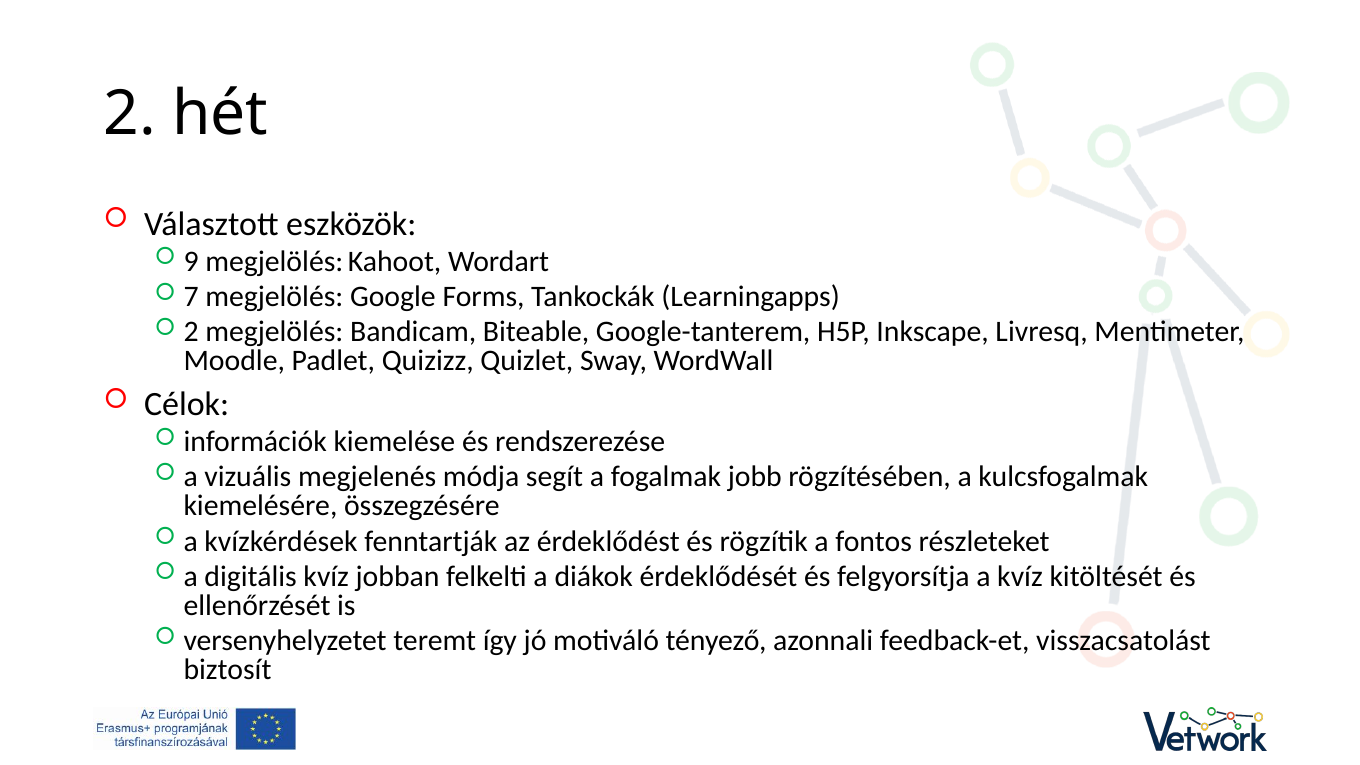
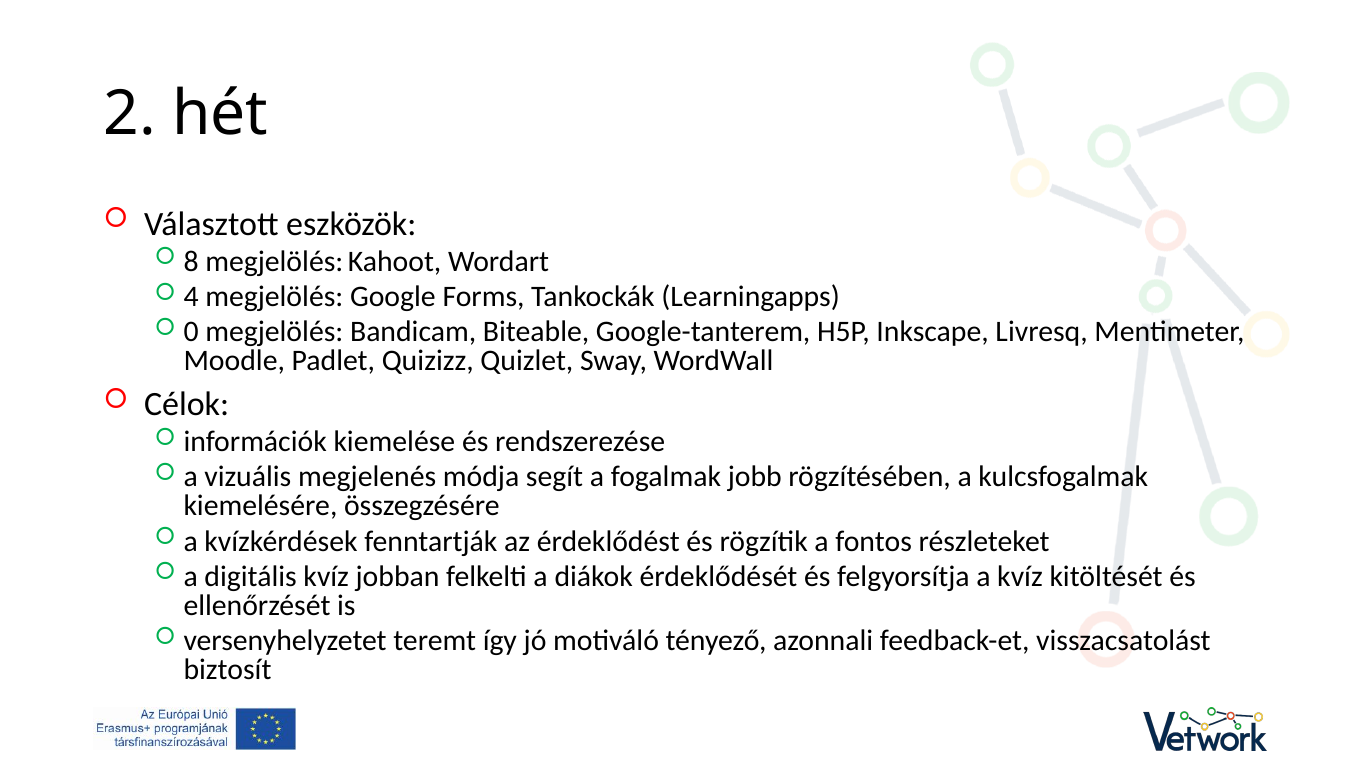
9: 9 -> 8
7: 7 -> 4
2 at (191, 332): 2 -> 0
